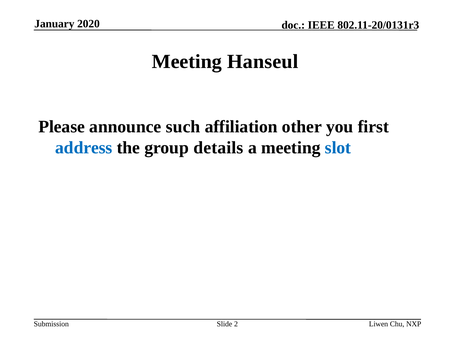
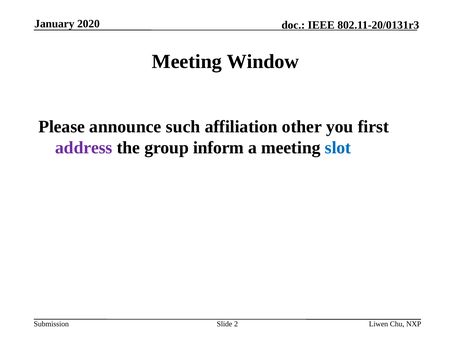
Hanseul: Hanseul -> Window
address colour: blue -> purple
details: details -> inform
